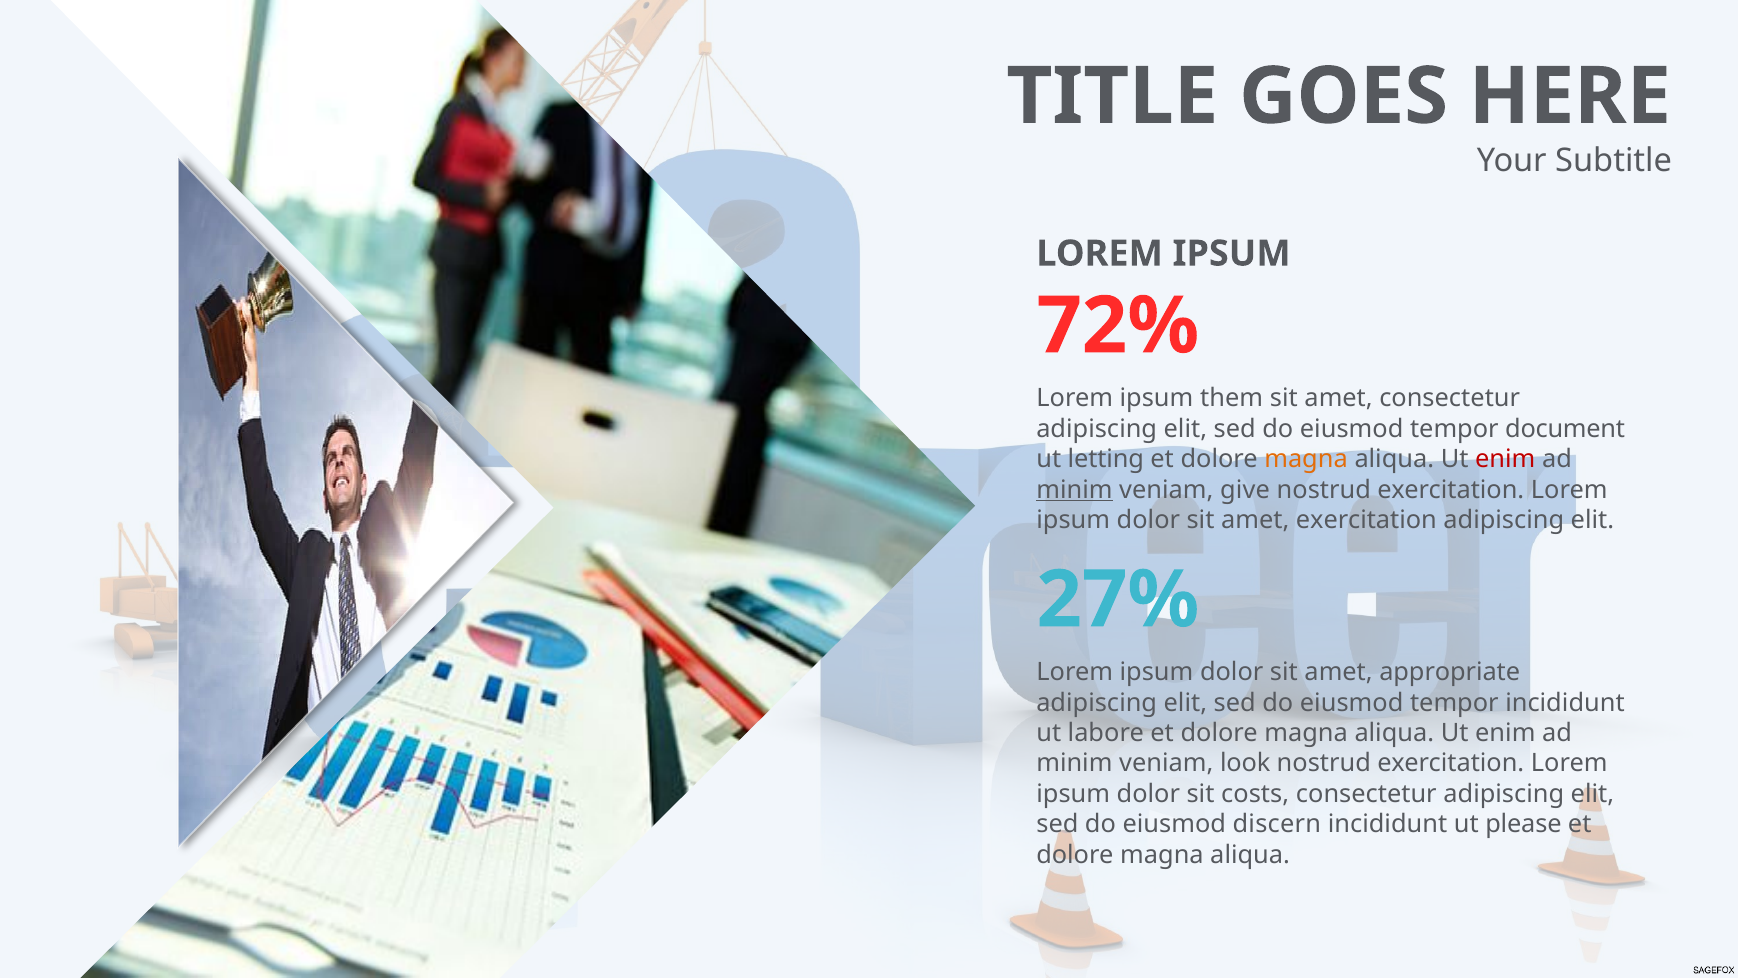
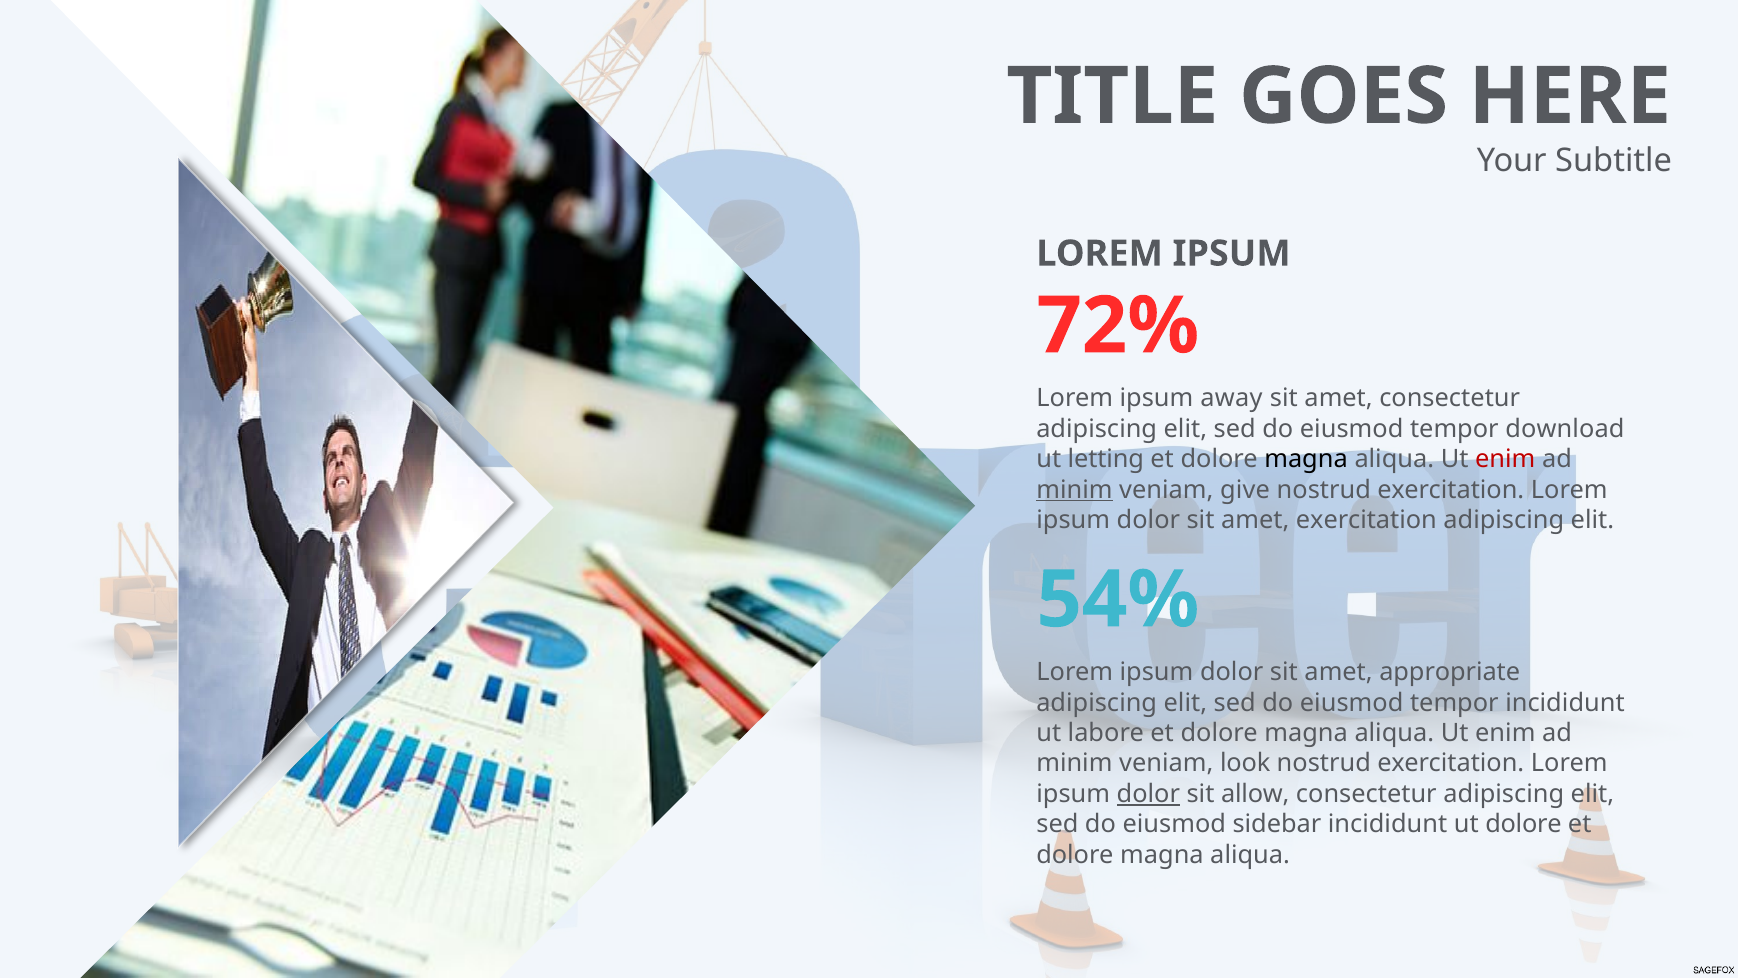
them: them -> away
document: document -> download
magna at (1306, 459) colour: orange -> black
27%: 27% -> 54%
dolor at (1148, 794) underline: none -> present
costs: costs -> allow
discern: discern -> sidebar
ut please: please -> dolore
